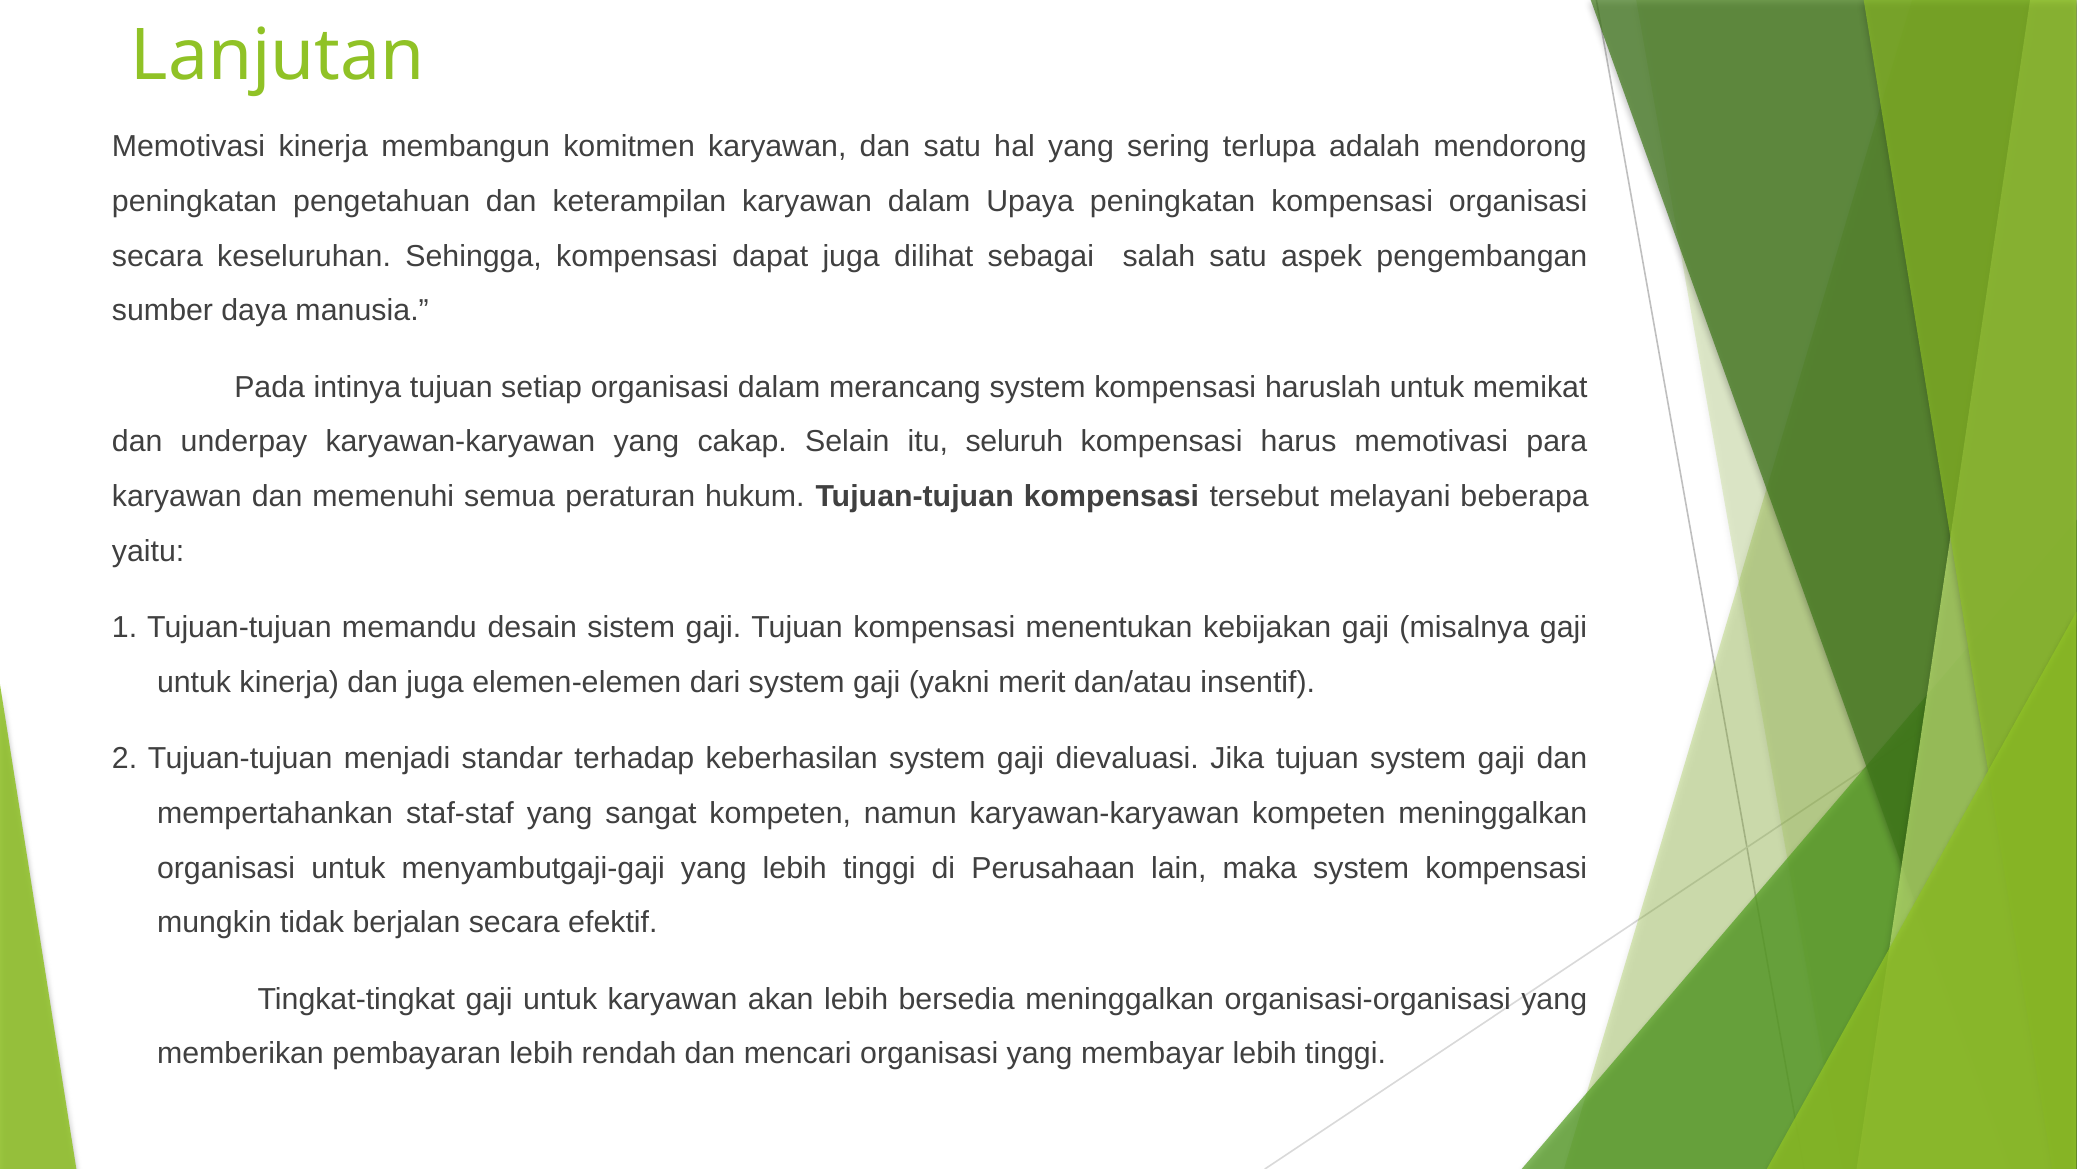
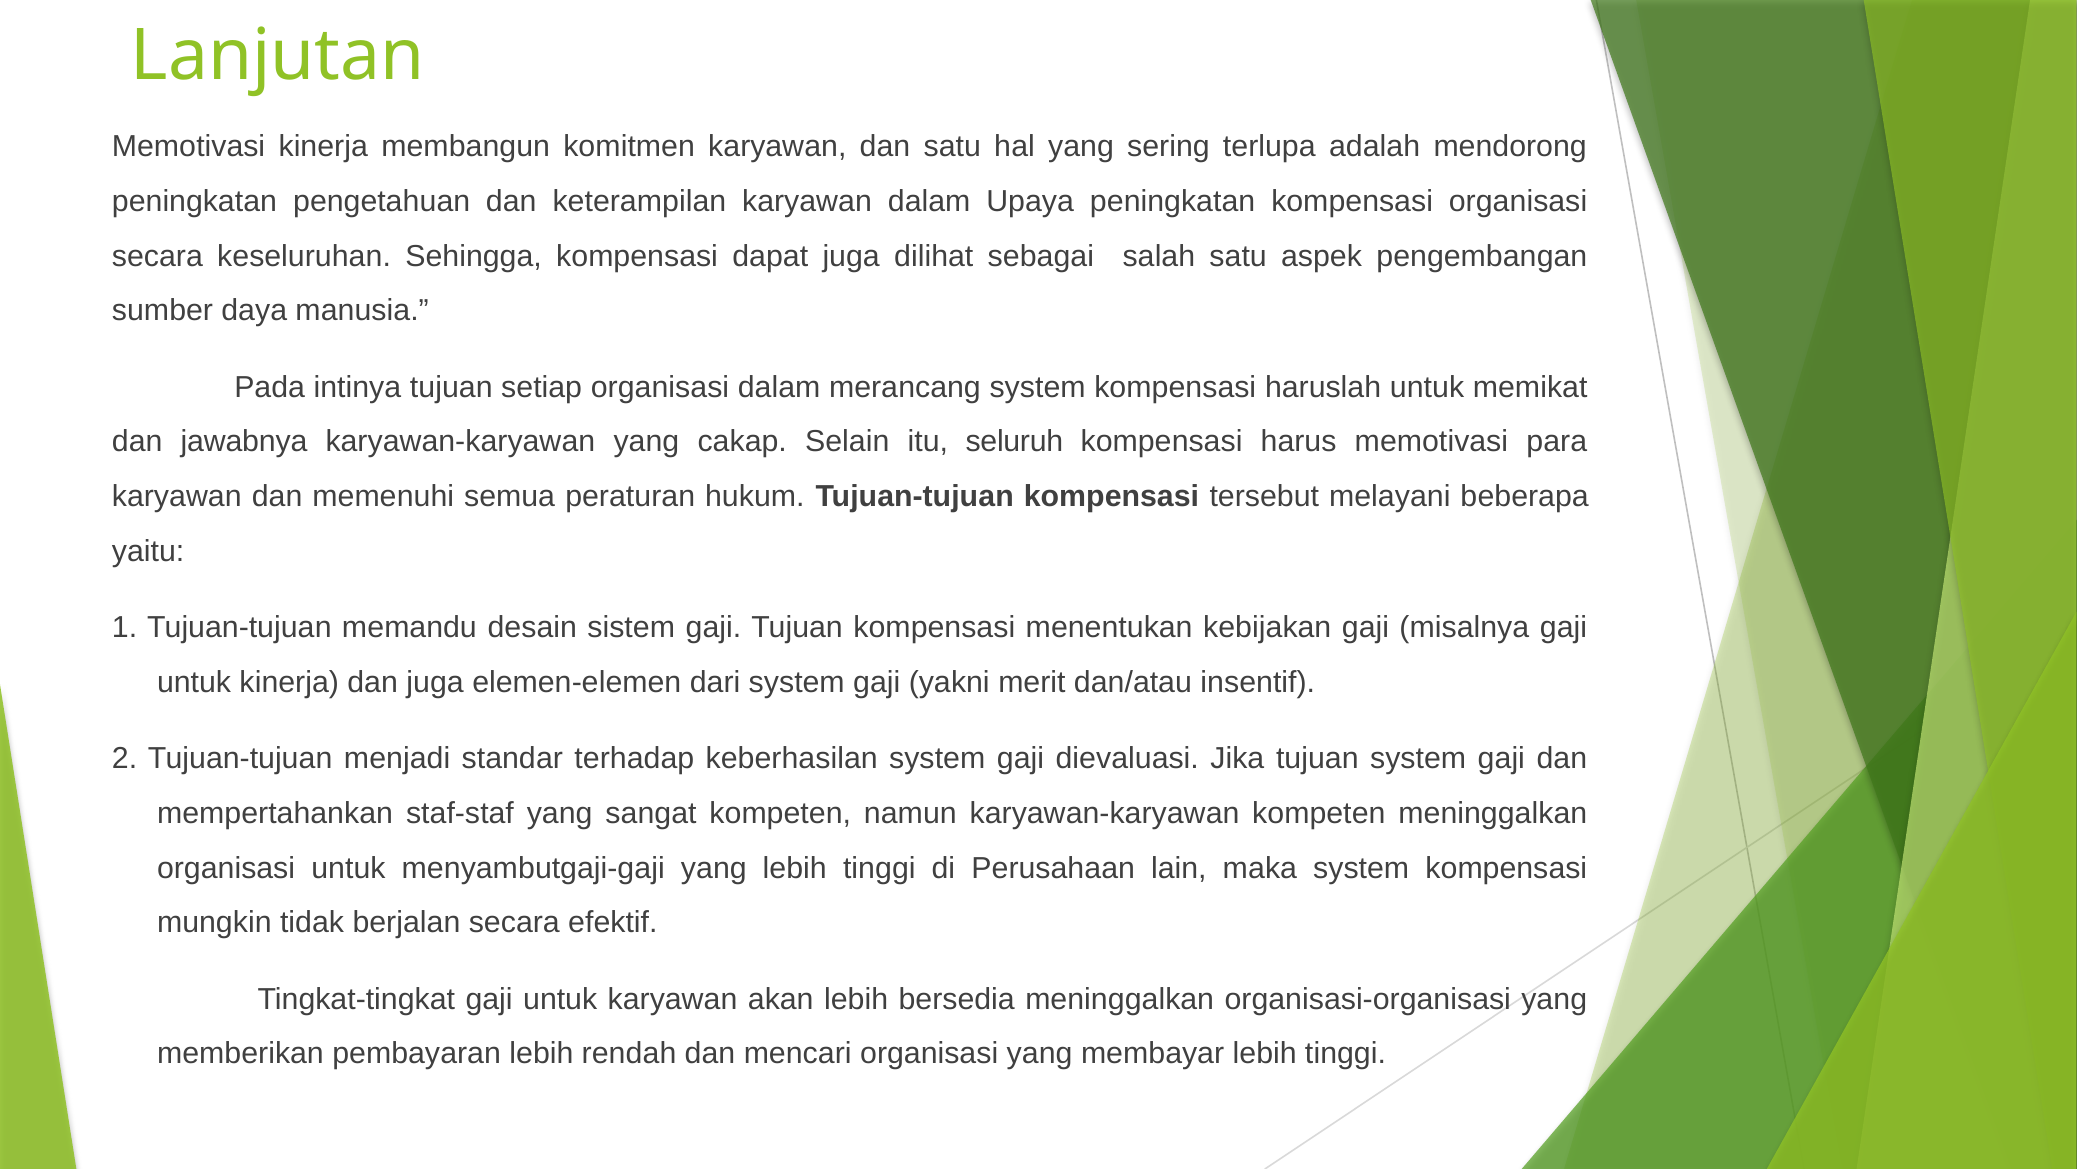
underpay: underpay -> jawabnya
